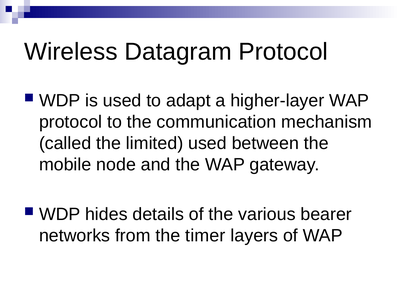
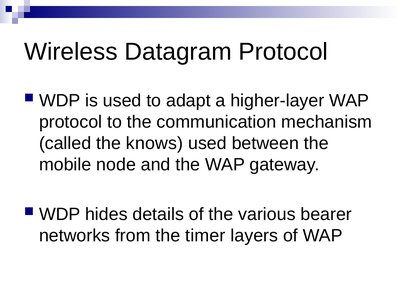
limited: limited -> knows
